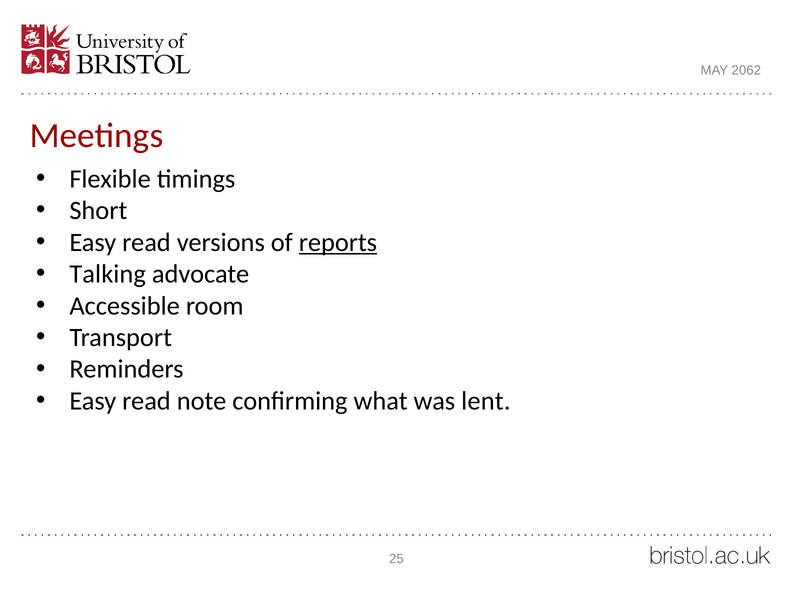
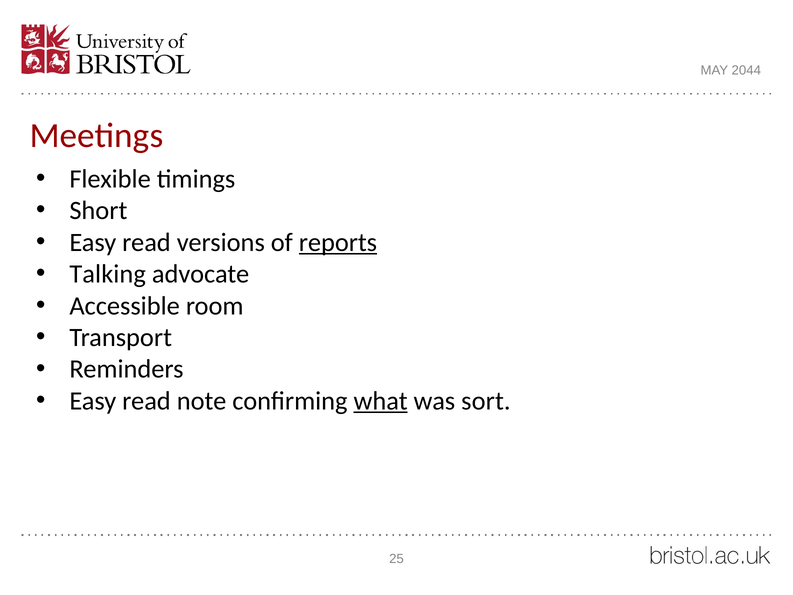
2062: 2062 -> 2044
what underline: none -> present
lent: lent -> sort
